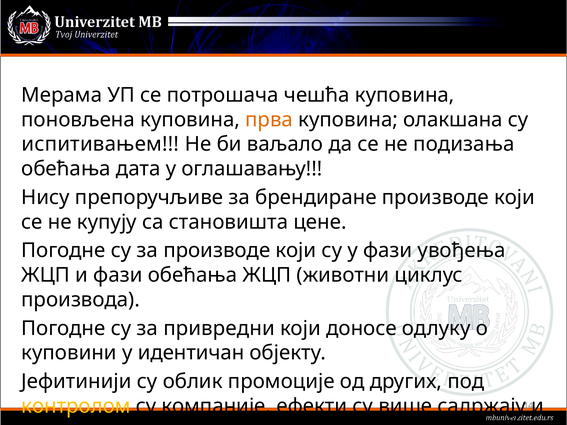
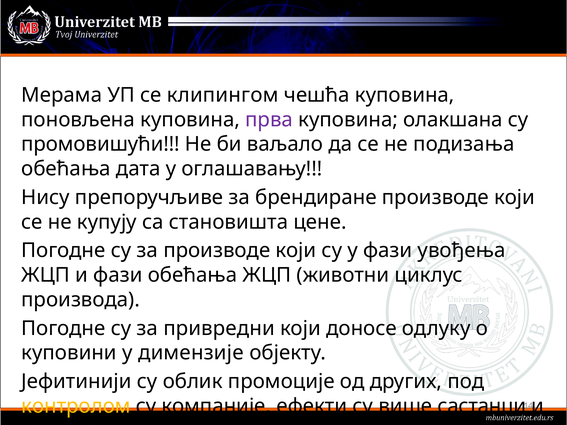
потрошача: потрошача -> клипингом
прва colour: orange -> purple
испитивањем: испитивањем -> промовишући
идентичан: идентичан -> димензије
садржају: садржају -> састанци
